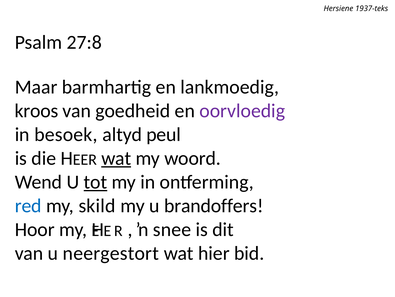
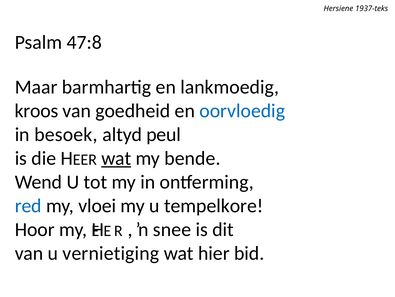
27:8: 27:8 -> 47:8
oorvloedig colour: purple -> blue
woord: woord -> bende
tot underline: present -> none
skild: skild -> vloei
brandoffers: brandoffers -> tempelkore
neergestort: neergestort -> vernietiging
